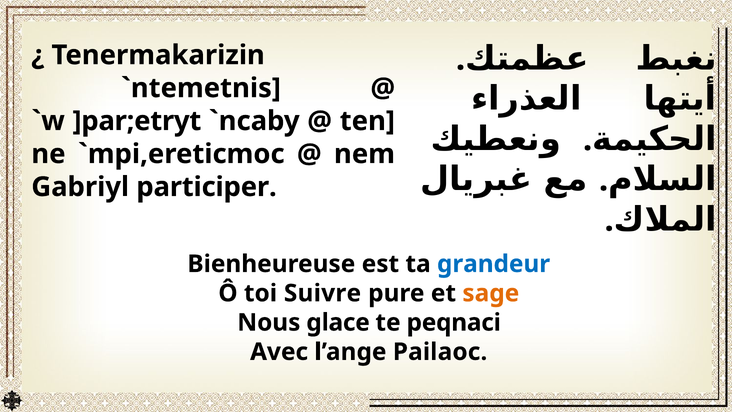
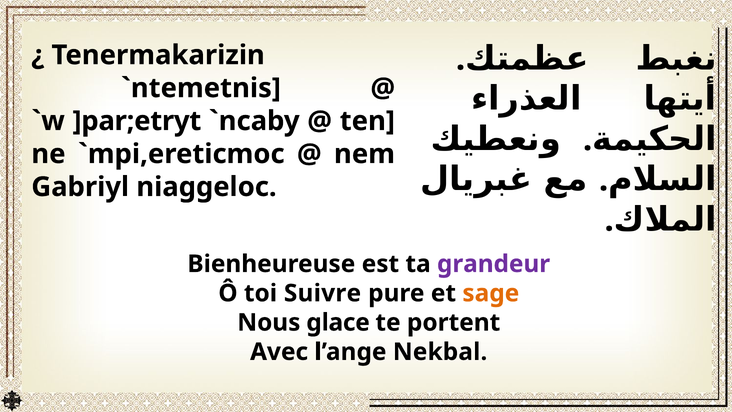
participer: participer -> niaggeloc
grandeur colour: blue -> purple
peqnaci: peqnaci -> portent
Pailaoc: Pailaoc -> Nekbal
